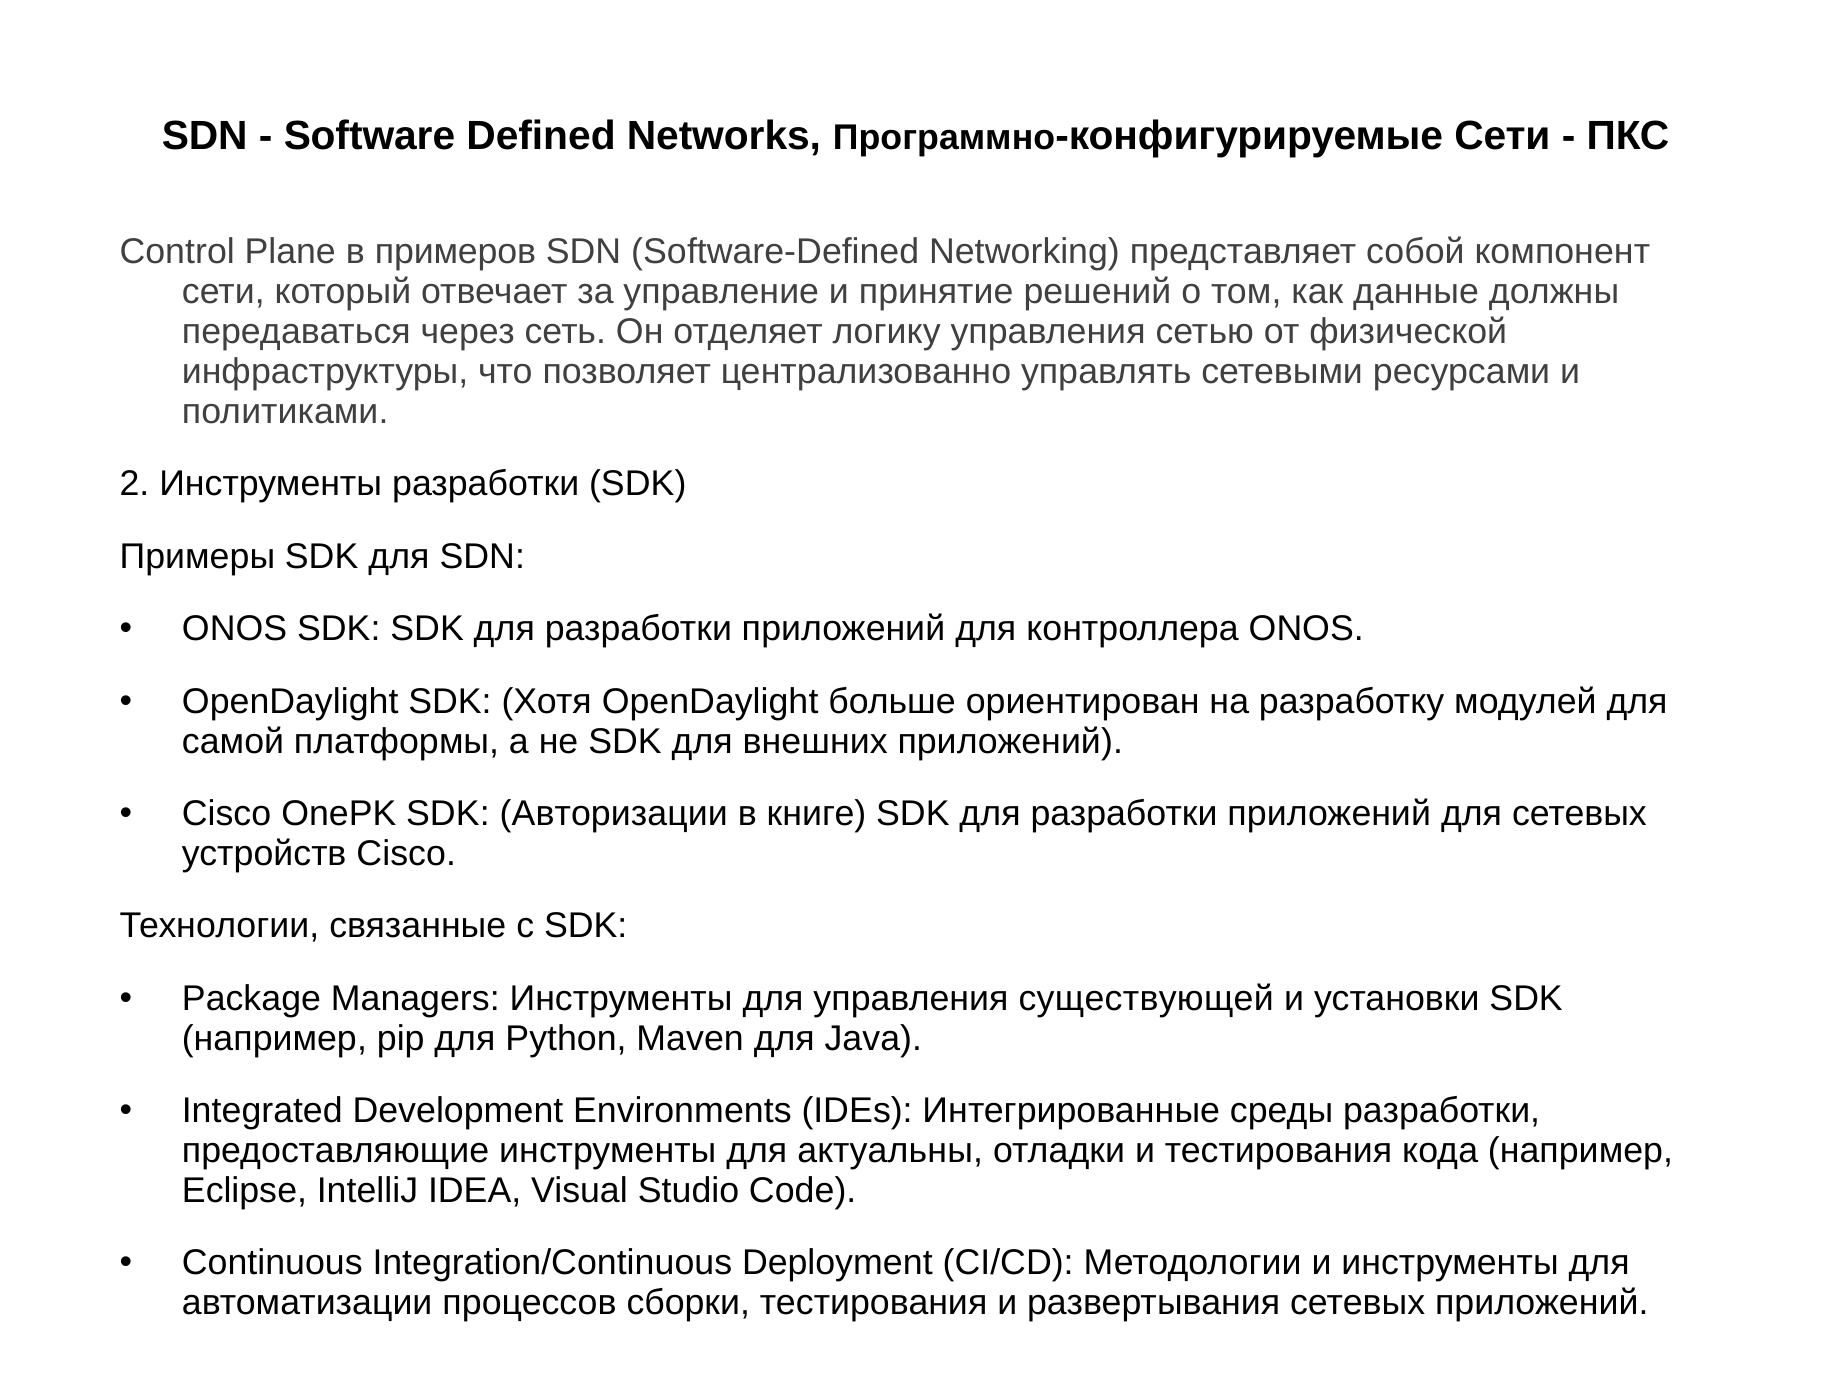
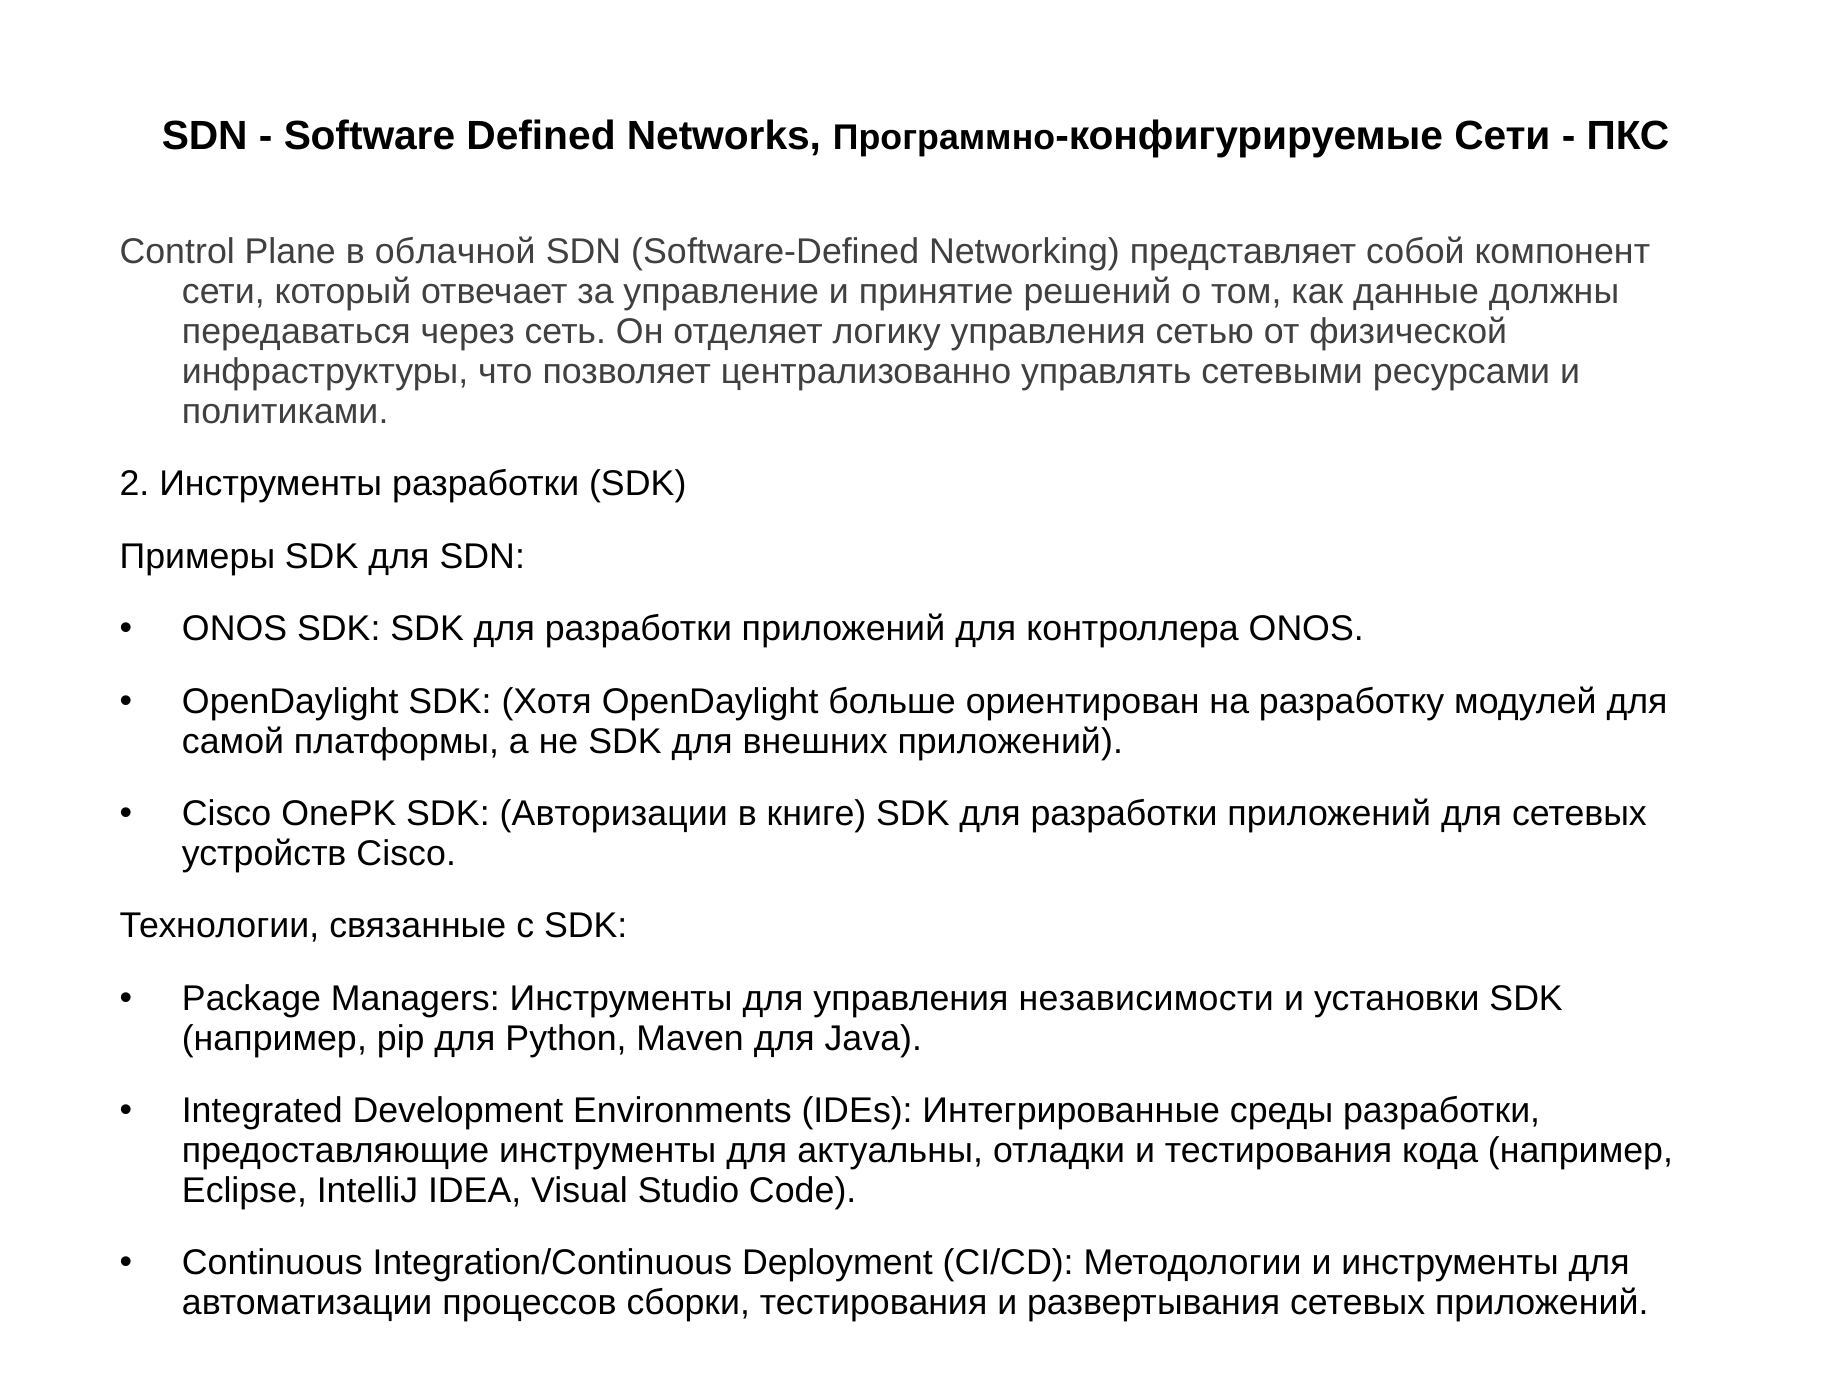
примеров: примеров -> облачной
существующей: существующей -> независимости
